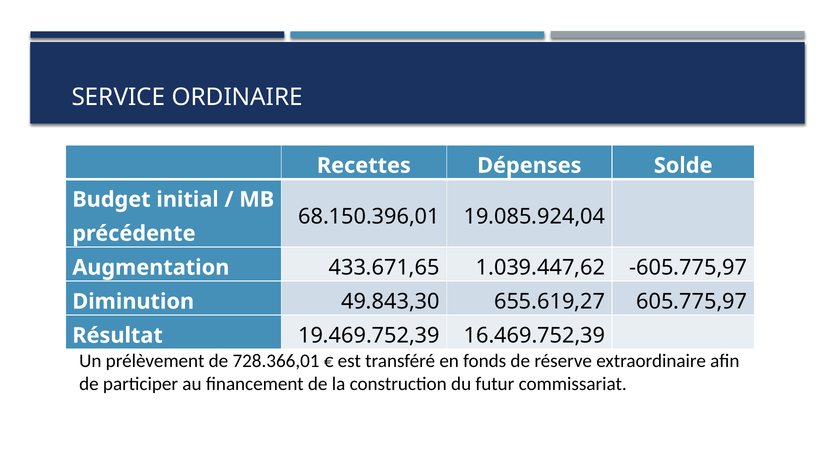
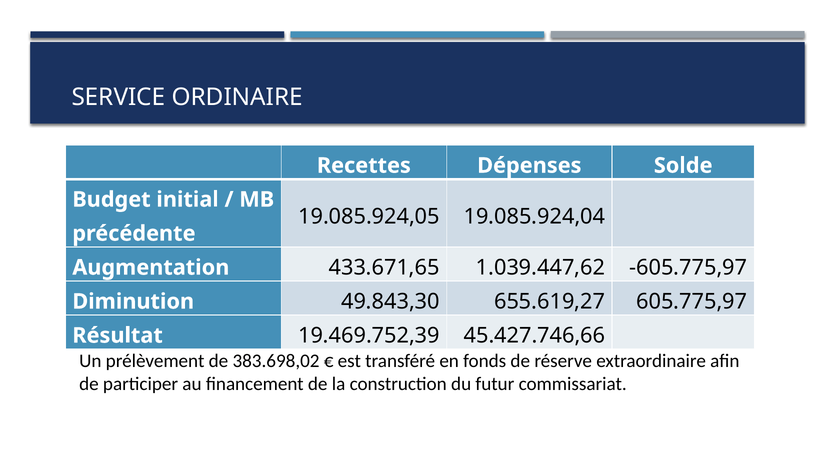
68.150.396,01: 68.150.396,01 -> 19.085.924,05
16.469.752,39: 16.469.752,39 -> 45.427.746,66
728.366,01: 728.366,01 -> 383.698,02
